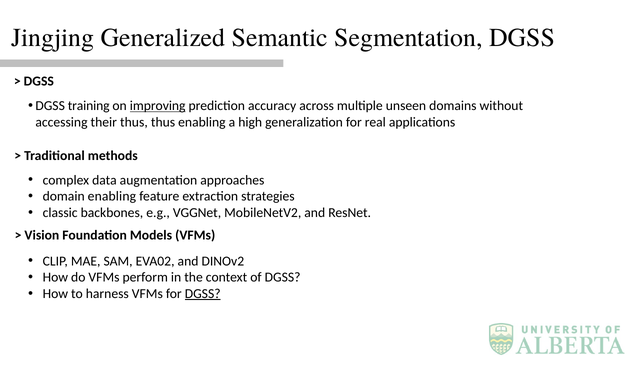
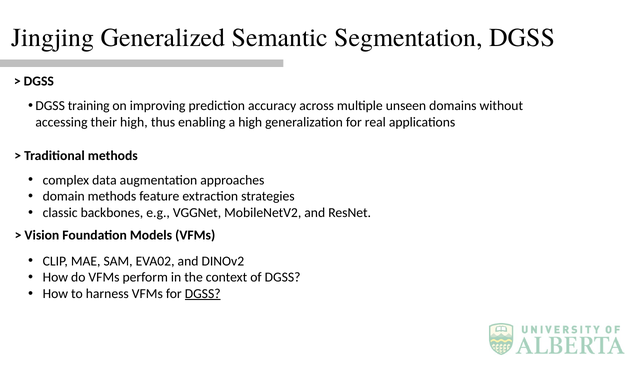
improving underline: present -> none
their thus: thus -> high
domain enabling: enabling -> methods
